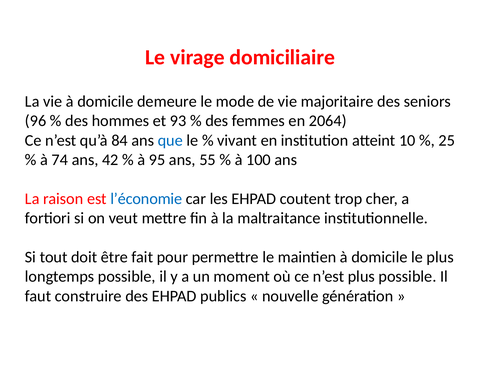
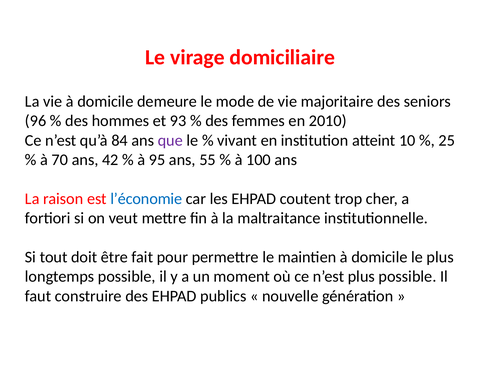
2064: 2064 -> 2010
que colour: blue -> purple
74: 74 -> 70
